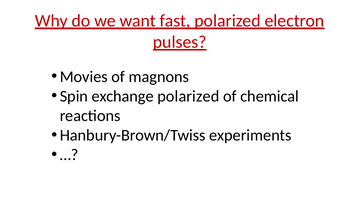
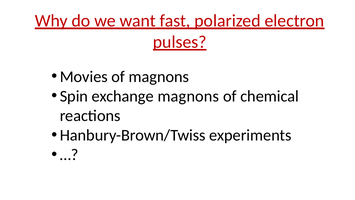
exchange polarized: polarized -> magnons
